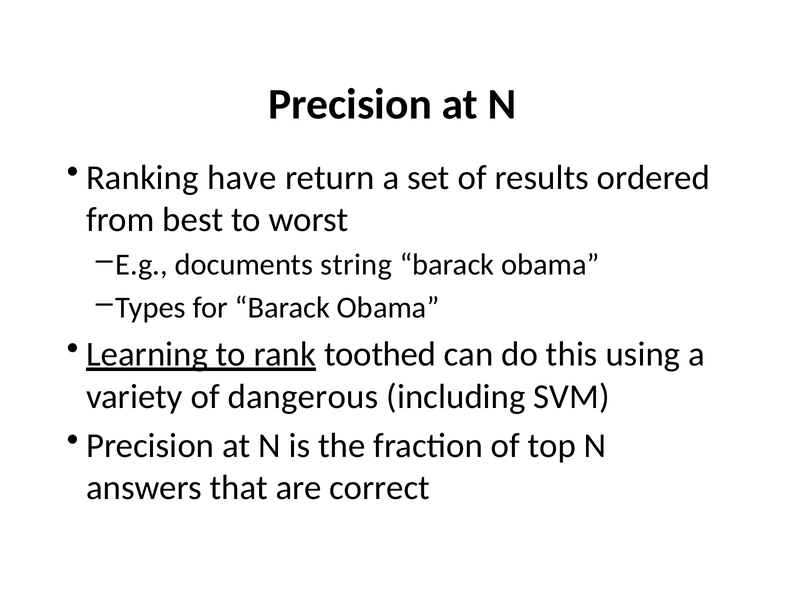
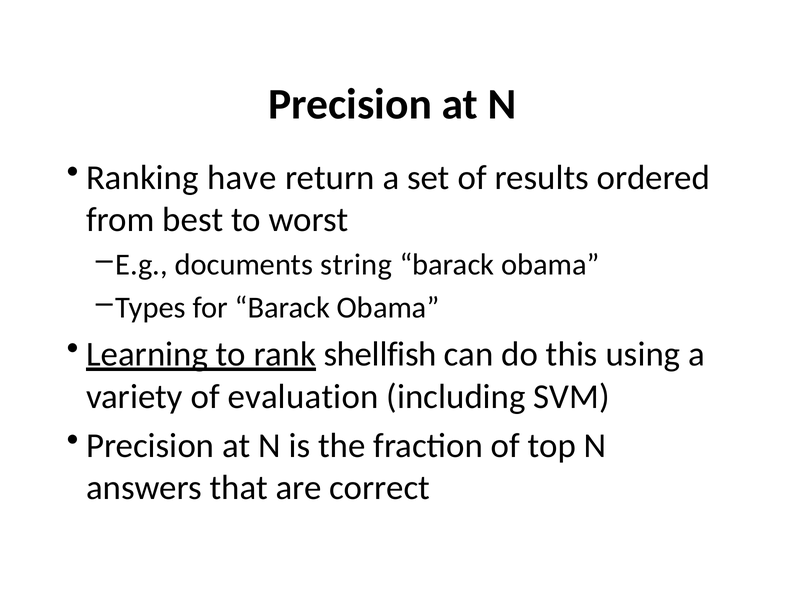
toothed: toothed -> shellfish
dangerous: dangerous -> evaluation
